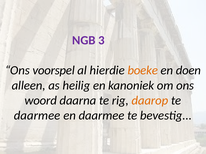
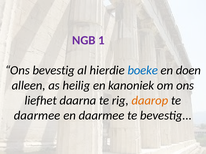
3: 3 -> 1
Ons voorspel: voorspel -> bevestig
boeke colour: orange -> blue
woord: woord -> liefhet
